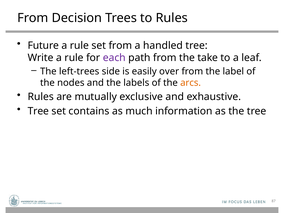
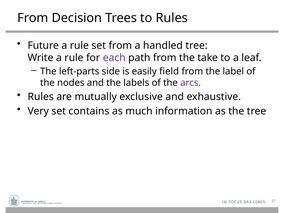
left-trees: left-trees -> left-parts
over: over -> field
arcs colour: orange -> purple
Tree at (38, 111): Tree -> Very
